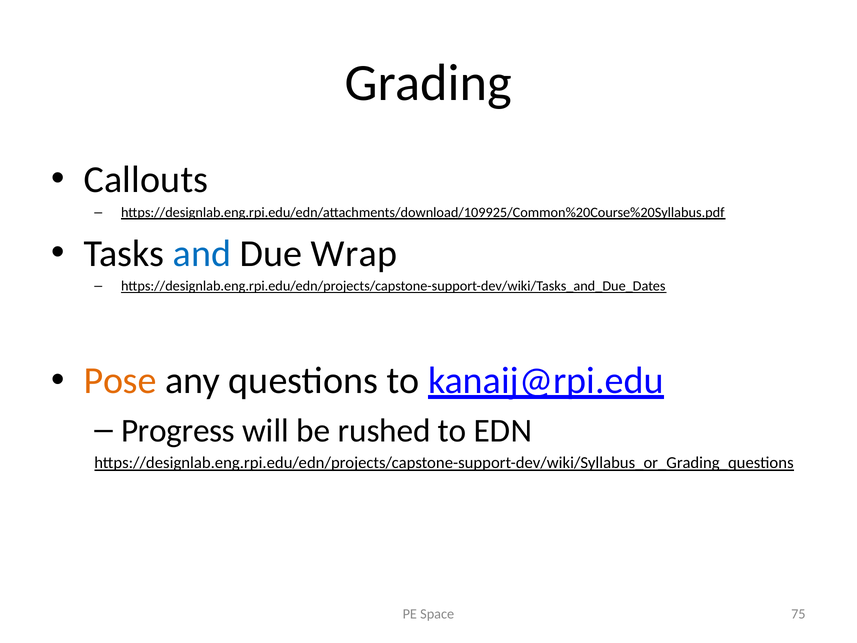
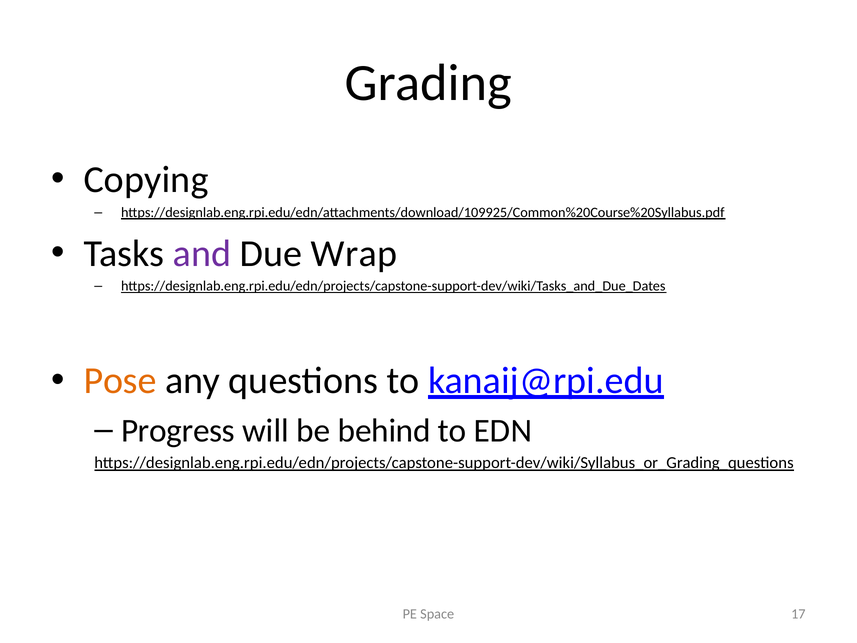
Callouts: Callouts -> Copying
and colour: blue -> purple
rushed: rushed -> behind
75: 75 -> 17
